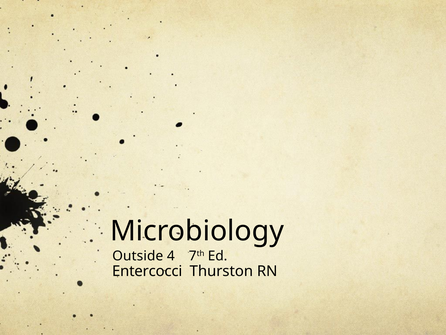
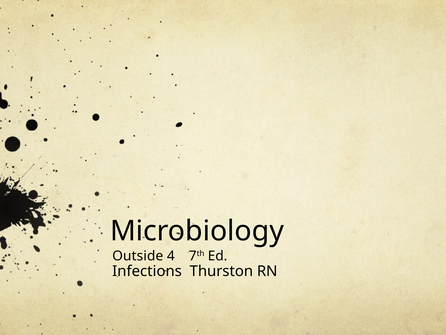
Entercocci: Entercocci -> Infections
